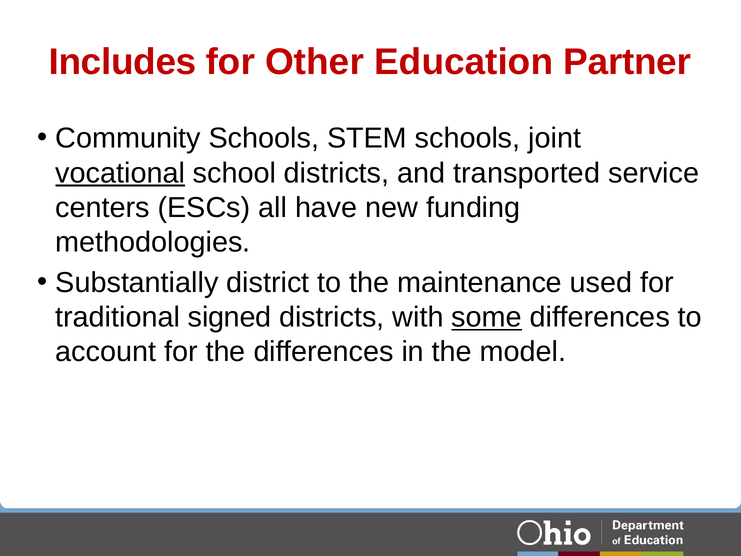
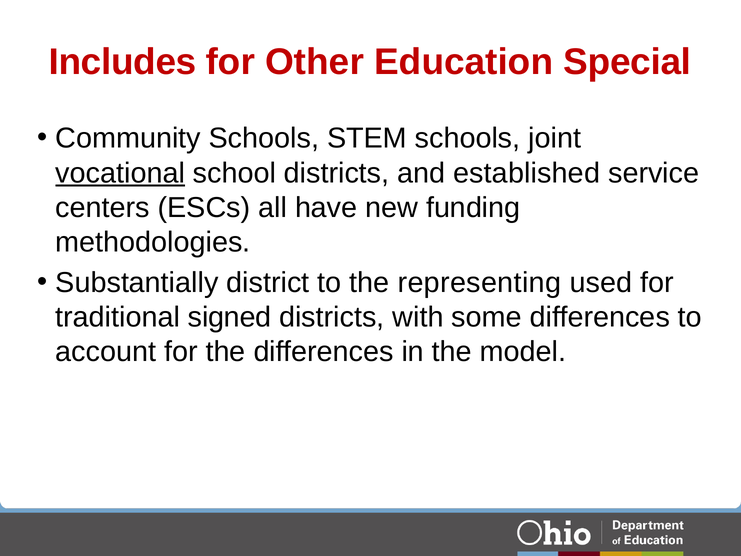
Partner: Partner -> Special
transported: transported -> established
maintenance: maintenance -> representing
some underline: present -> none
